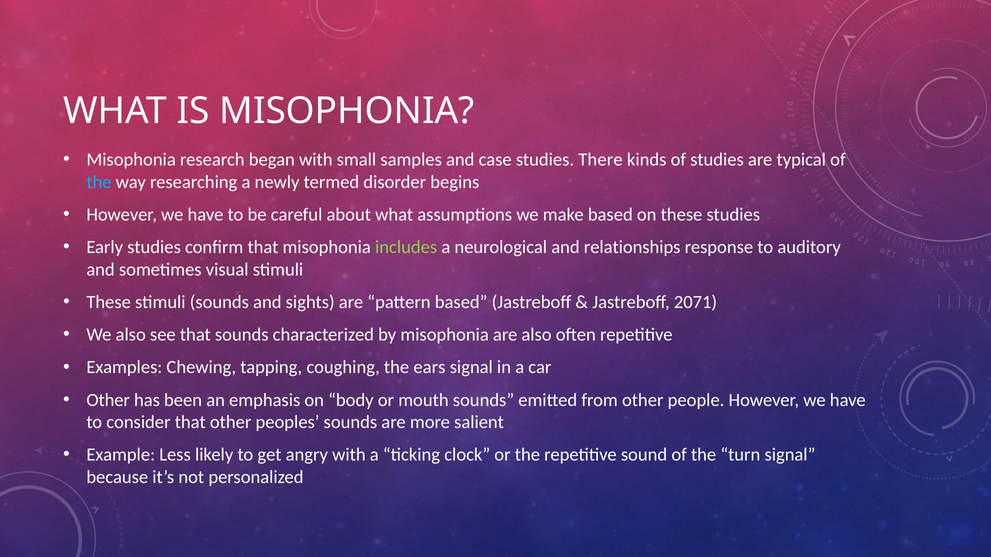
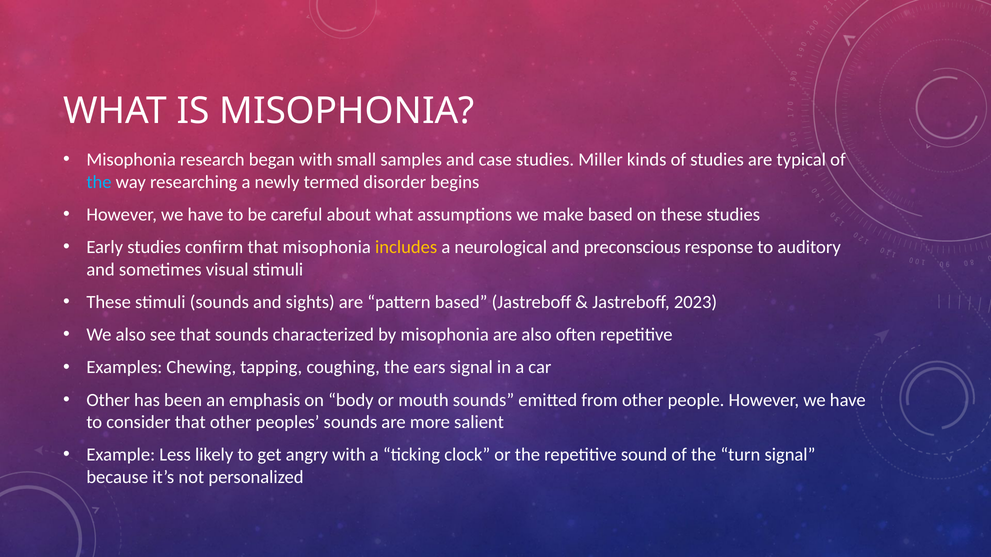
There: There -> Miller
includes colour: light green -> yellow
relationships: relationships -> preconscious
2071: 2071 -> 2023
